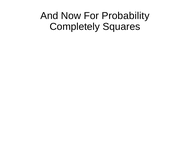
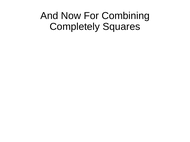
Probability: Probability -> Combining
